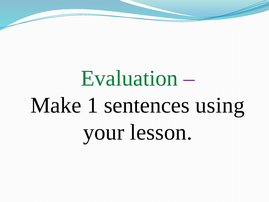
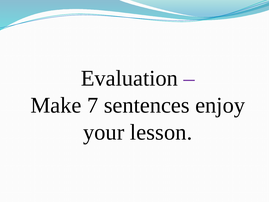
Evaluation colour: green -> black
1: 1 -> 7
using: using -> enjoy
